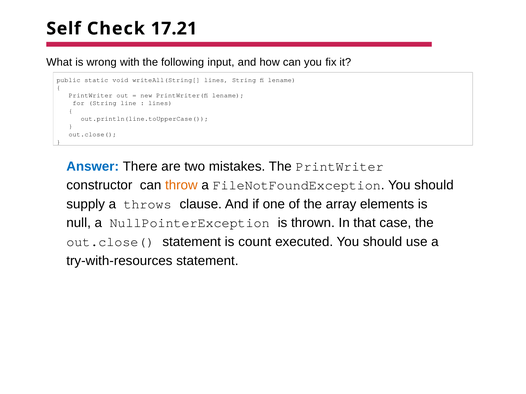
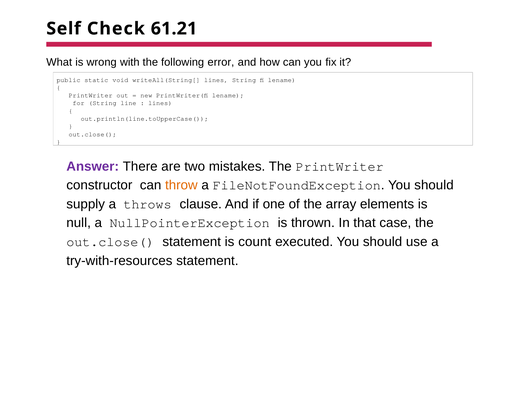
17.21: 17.21 -> 61.21
input: input -> error
Answer colour: blue -> purple
